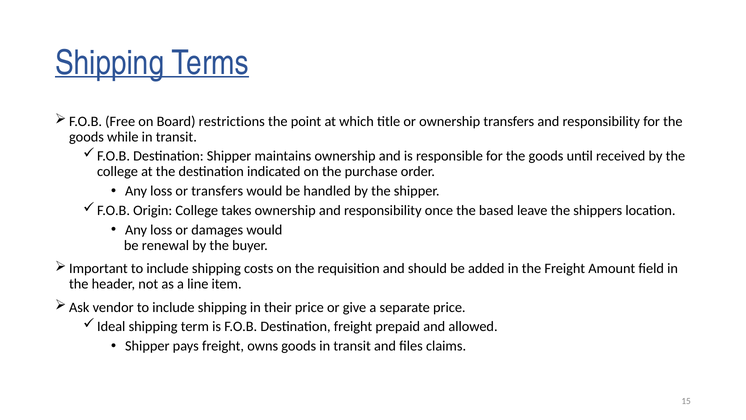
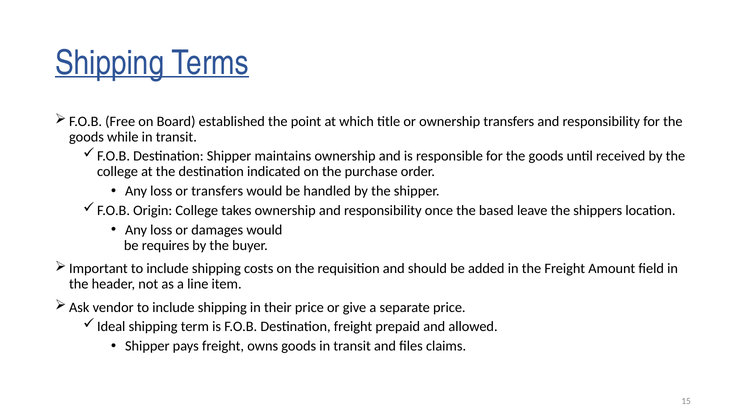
restrictions: restrictions -> established
renewal: renewal -> requires
